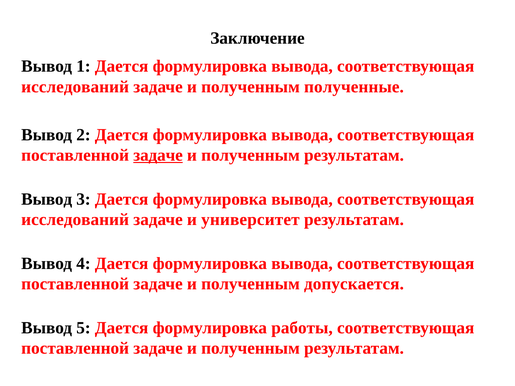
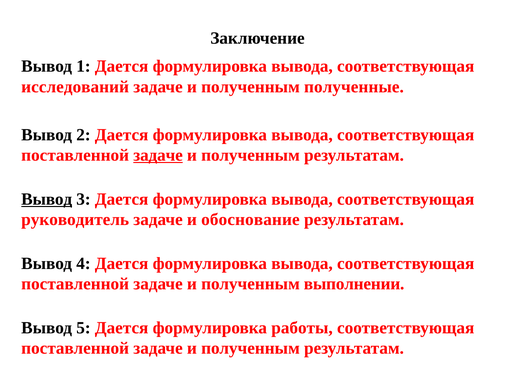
Вывод at (47, 199) underline: none -> present
исследований at (75, 220): исследований -> руководитель
университет: университет -> обоснование
допускается: допускается -> выполнении
